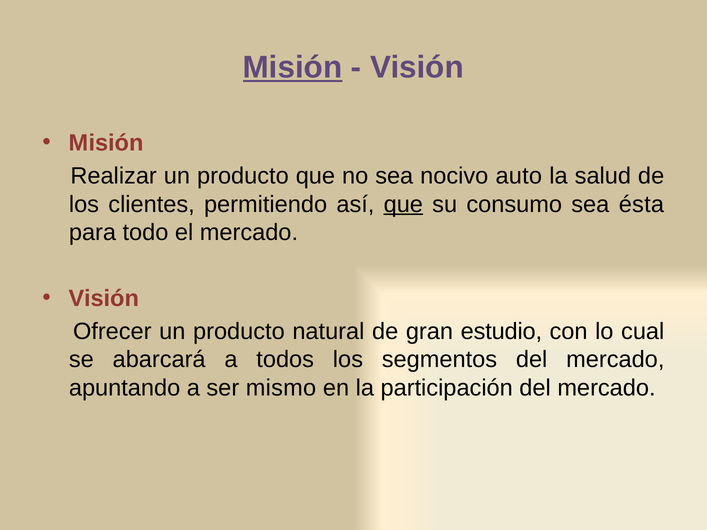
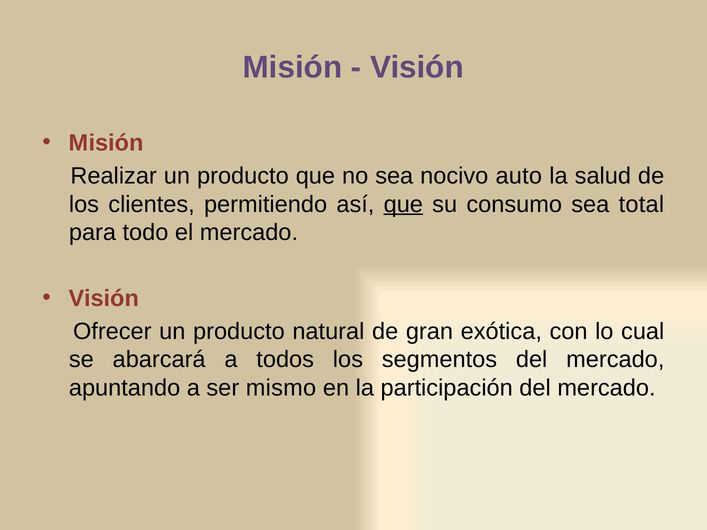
Misión at (293, 68) underline: present -> none
ésta: ésta -> total
estudio: estudio -> exótica
